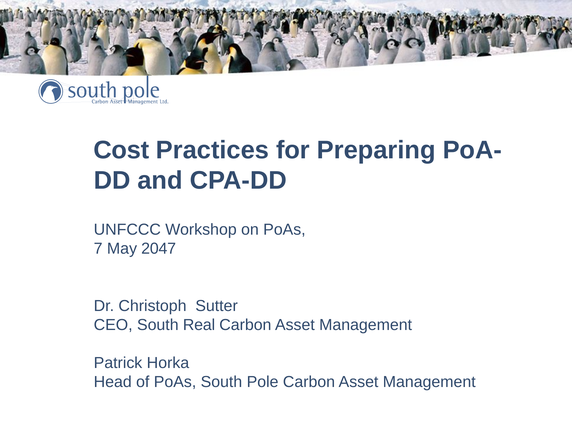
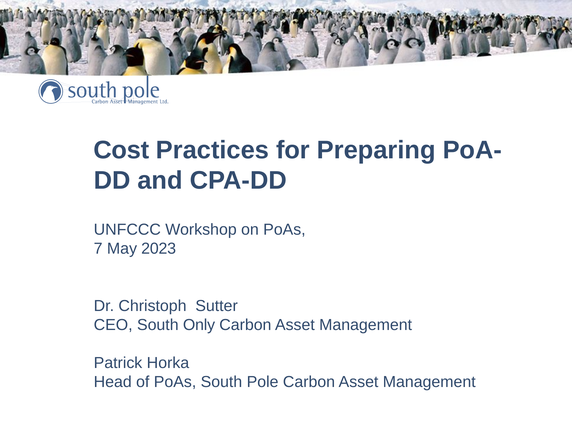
2047: 2047 -> 2023
Real: Real -> Only
